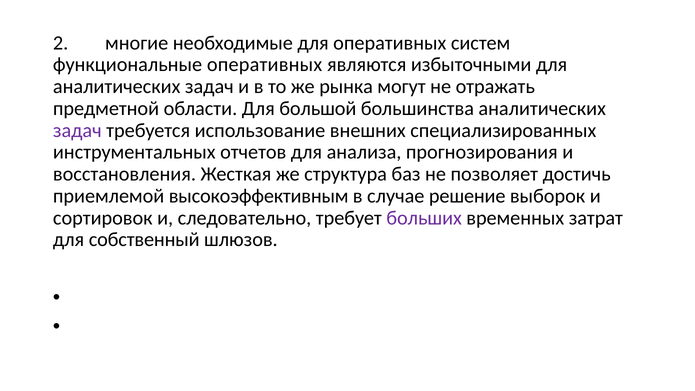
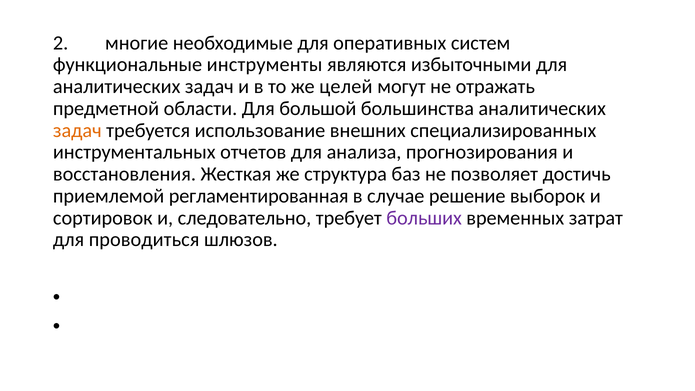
функциональные оперативных: оперативных -> инструменты
рынка: рынка -> целей
задач at (77, 130) colour: purple -> orange
высокоэффективным: высокоэффективным -> регламентированная
собственный: собственный -> проводиться
